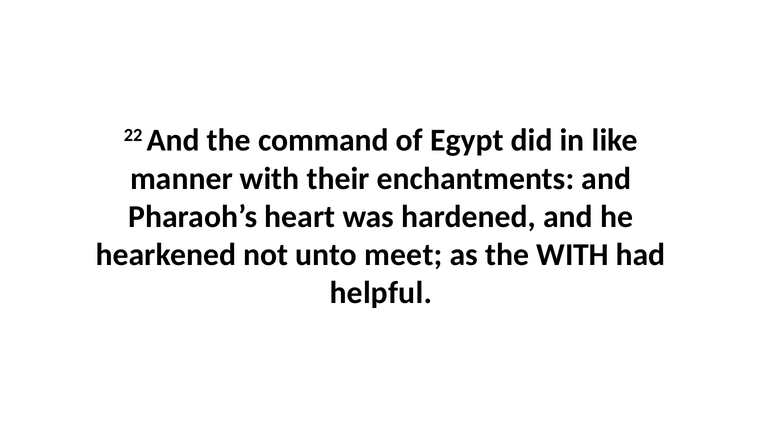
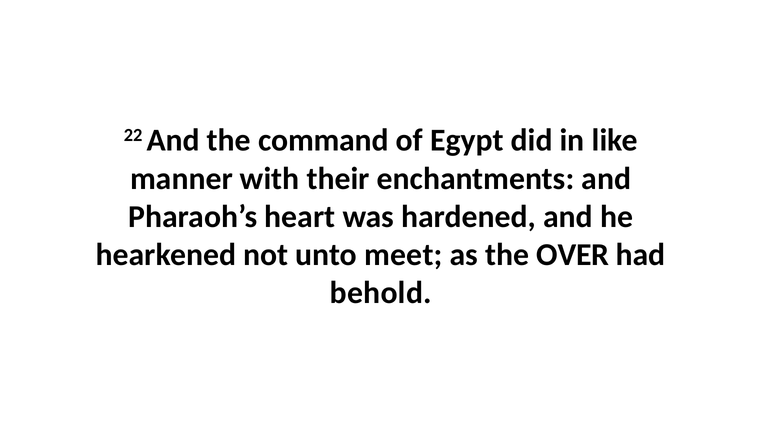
the WITH: WITH -> OVER
helpful: helpful -> behold
